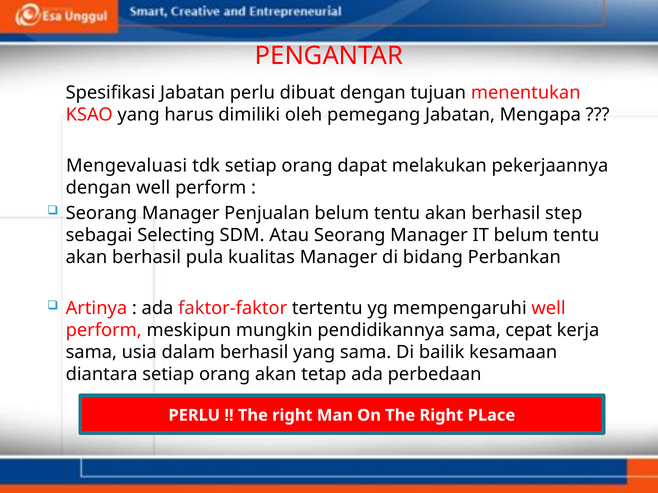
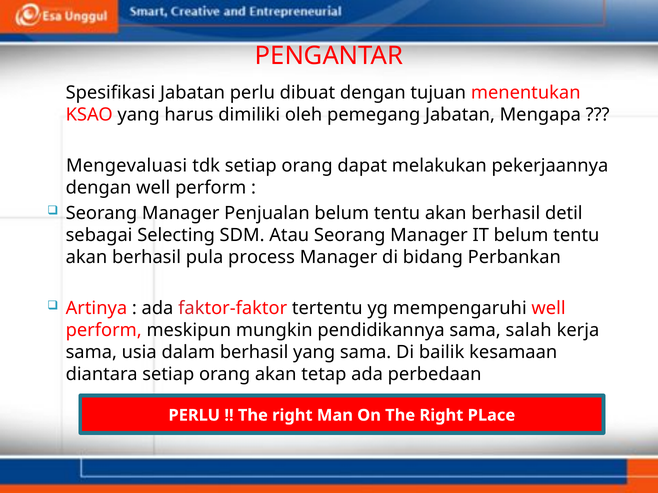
step: step -> detil
kualitas: kualitas -> process
cepat: cepat -> salah
